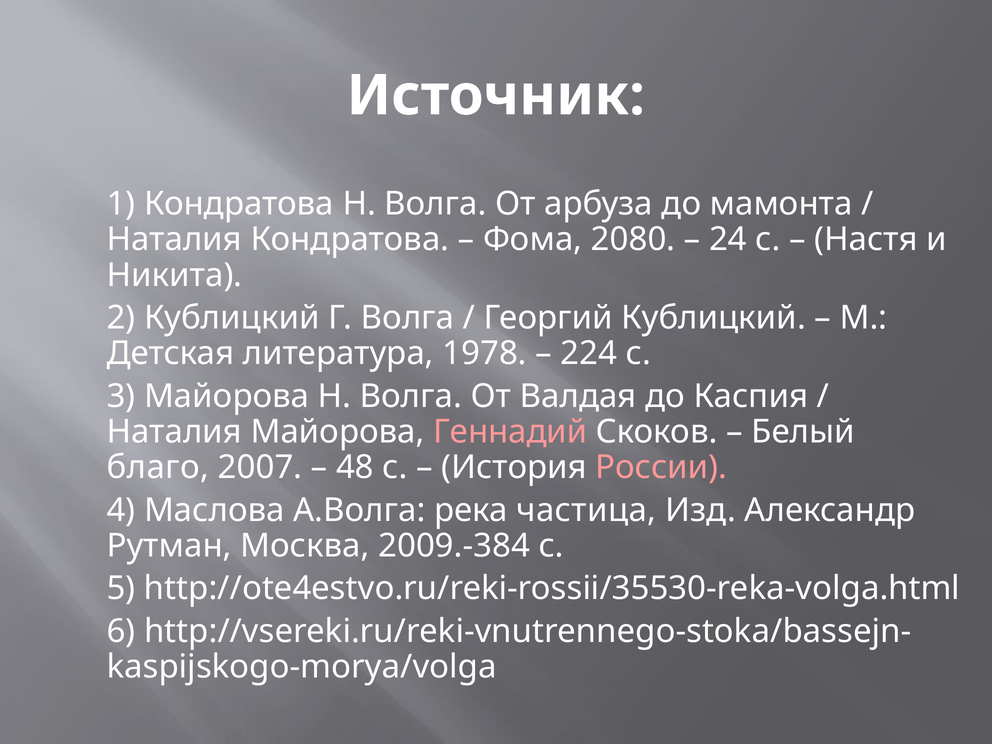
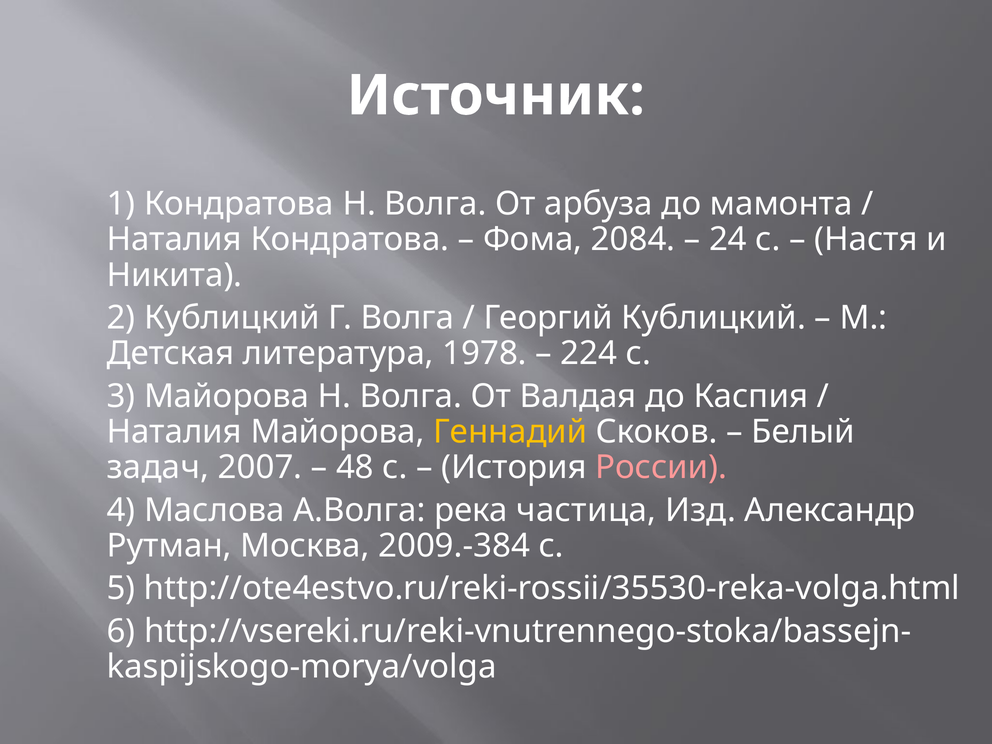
2080: 2080 -> 2084
Геннадий colour: pink -> yellow
благо: благо -> задач
